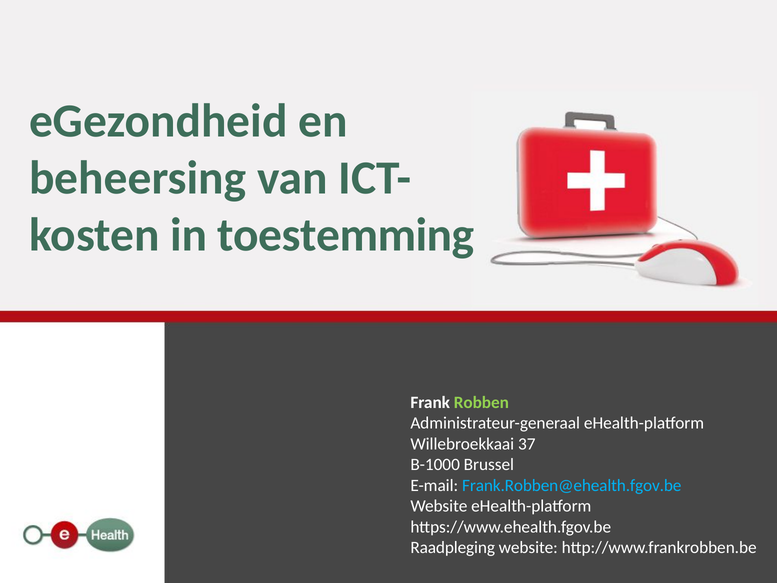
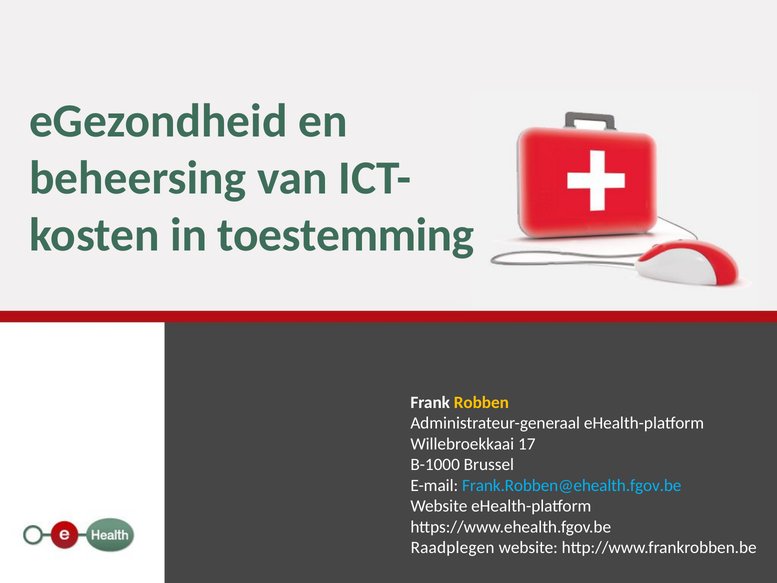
Robben colour: light green -> yellow
37: 37 -> 17
Raadpleging: Raadpleging -> Raadplegen
